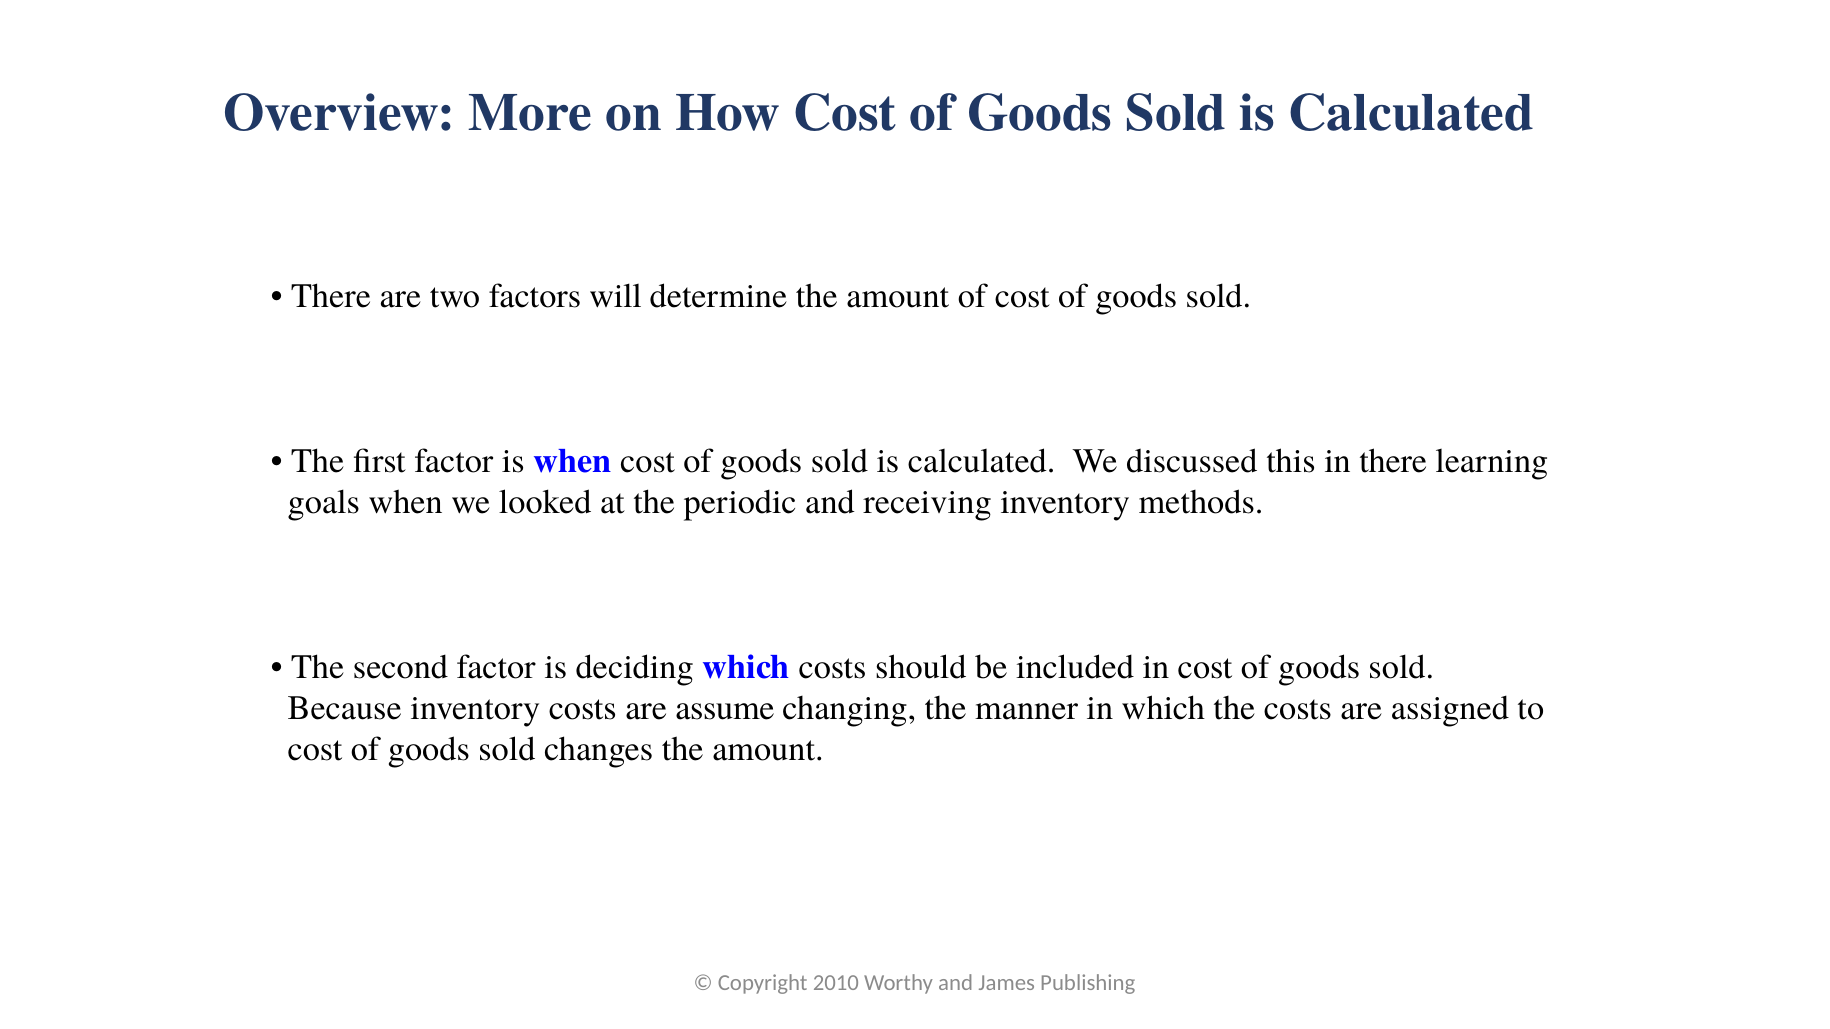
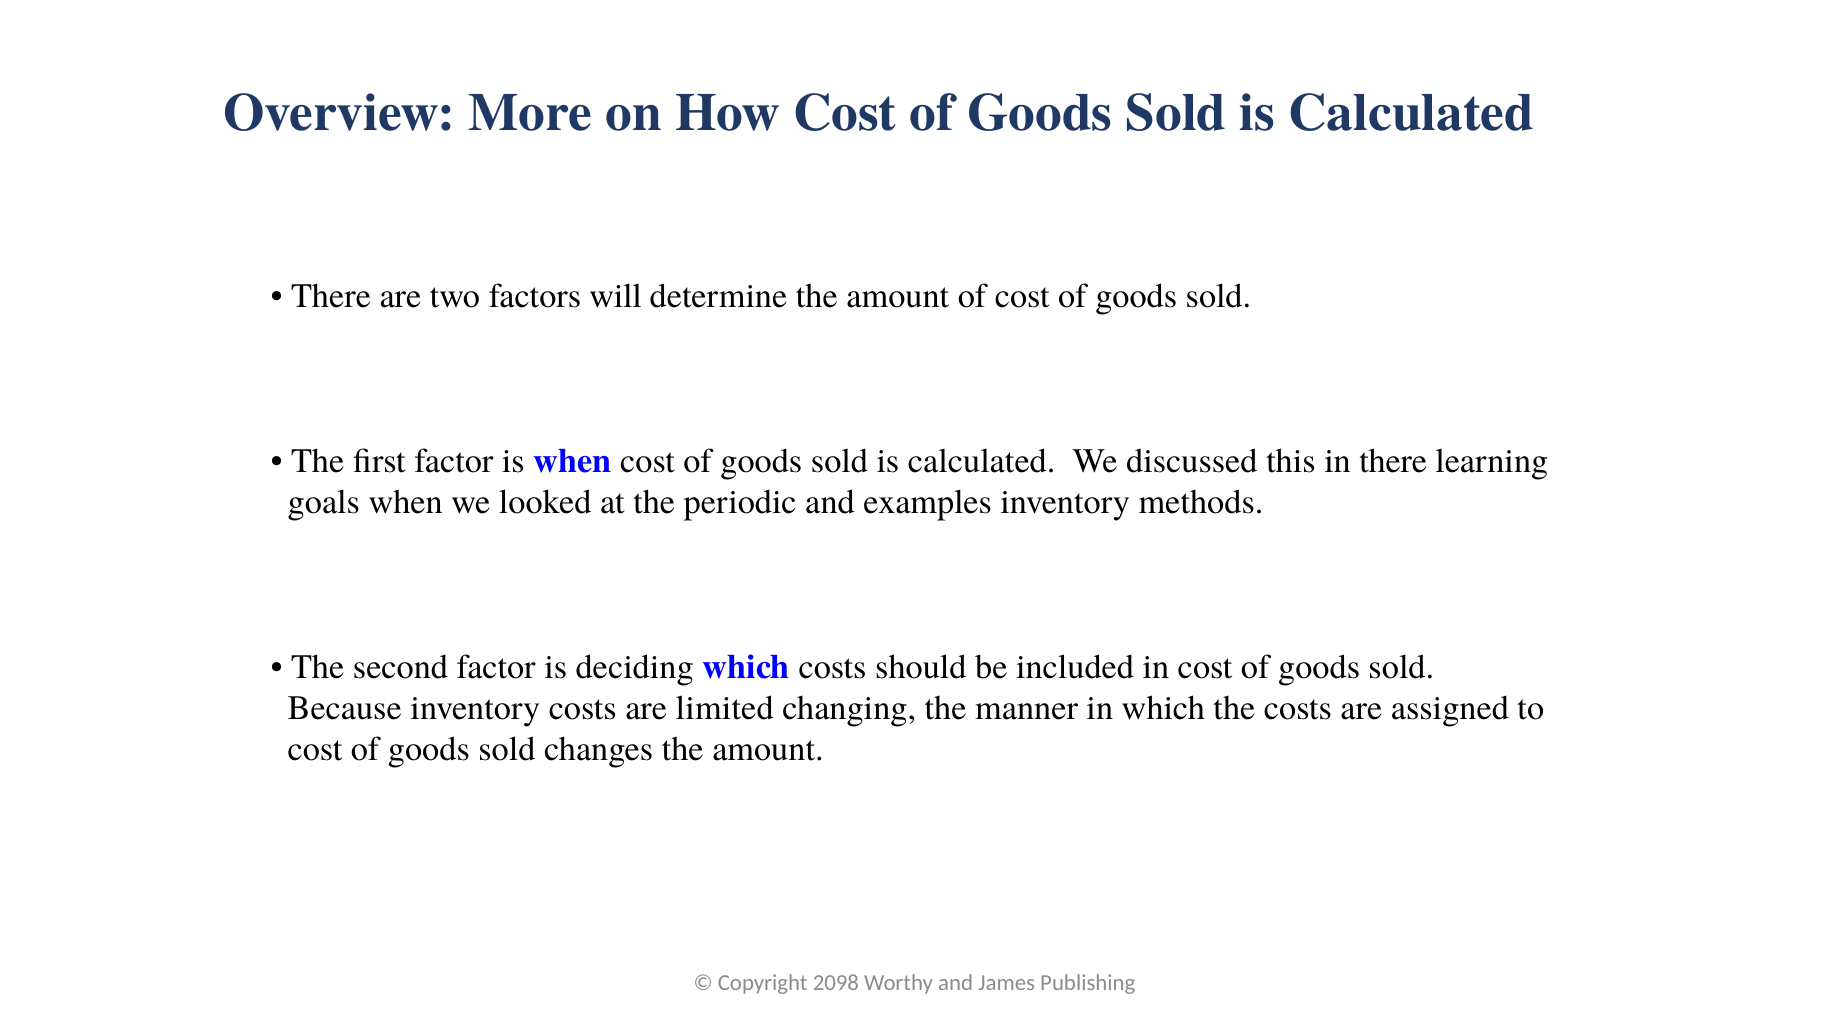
receiving: receiving -> examples
assume: assume -> limited
2010: 2010 -> 2098
